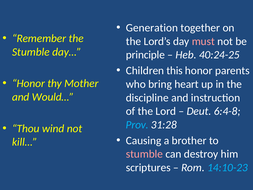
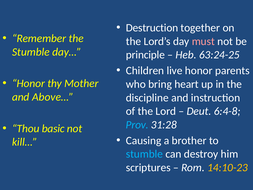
Generation: Generation -> Destruction
40:24-25: 40:24-25 -> 63:24-25
this: this -> live
Would…: Would… -> Above…
wind: wind -> basic
stumble at (144, 154) colour: pink -> light blue
14:10-23 colour: light blue -> yellow
